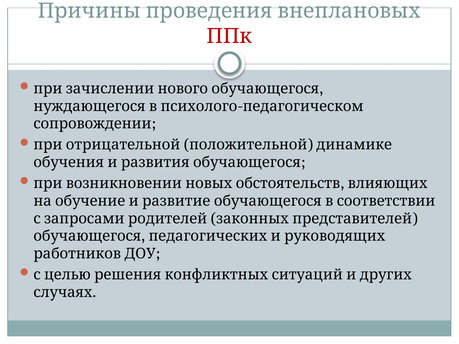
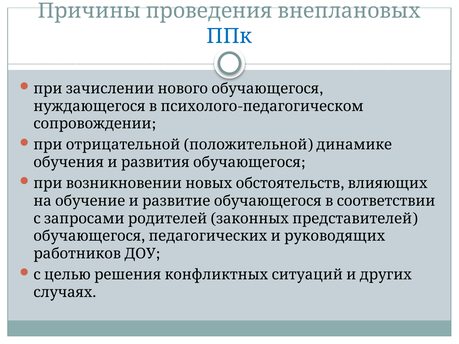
ППк colour: red -> blue
